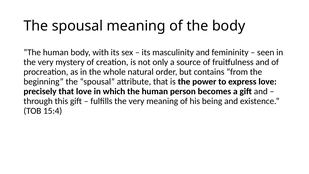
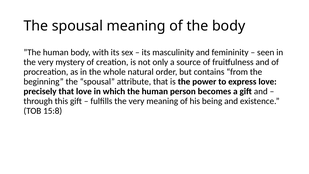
15:4: 15:4 -> 15:8
